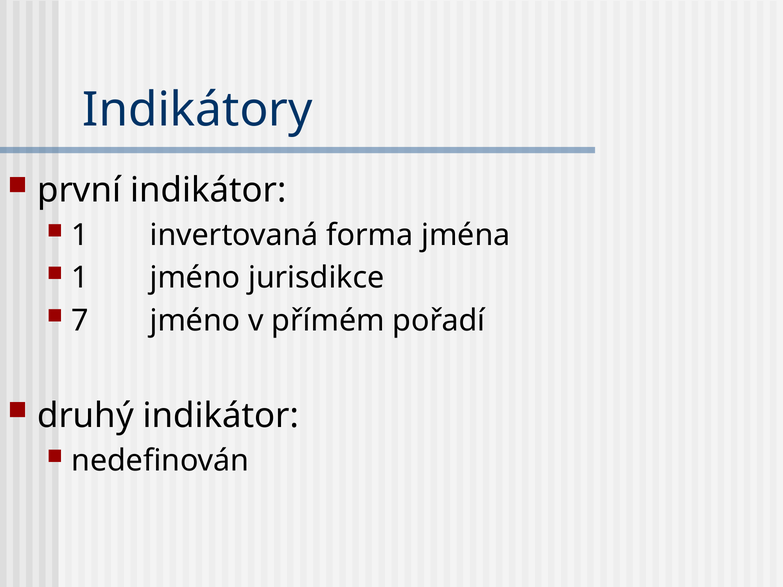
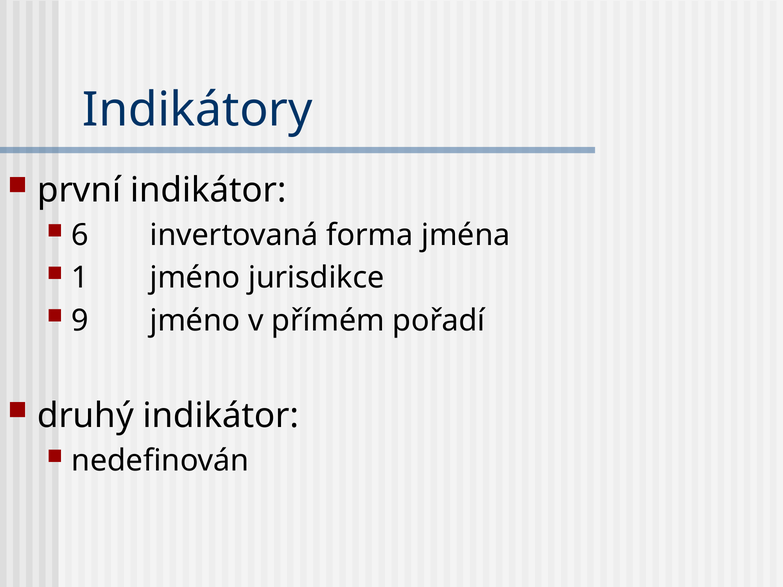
1 at (80, 235): 1 -> 6
7: 7 -> 9
